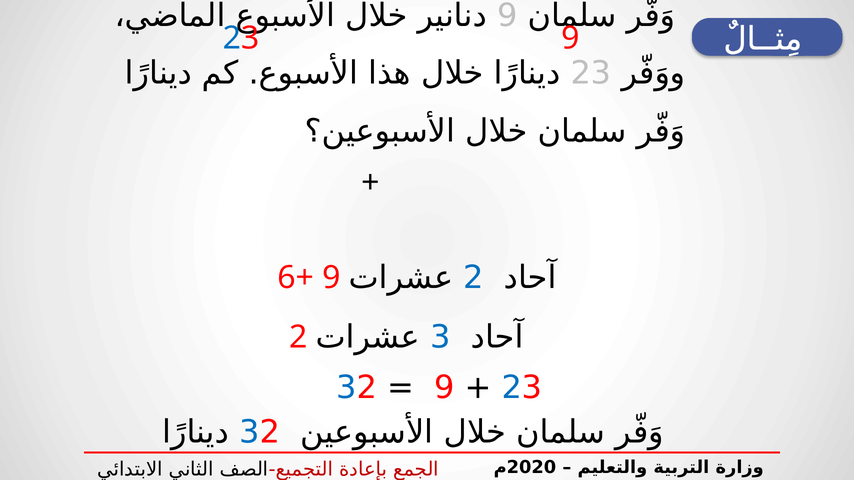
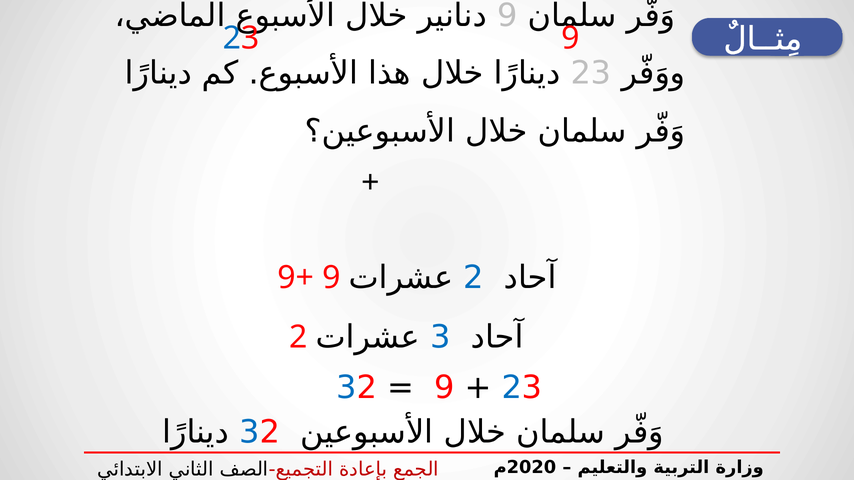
6+: 6+ -> 9+
